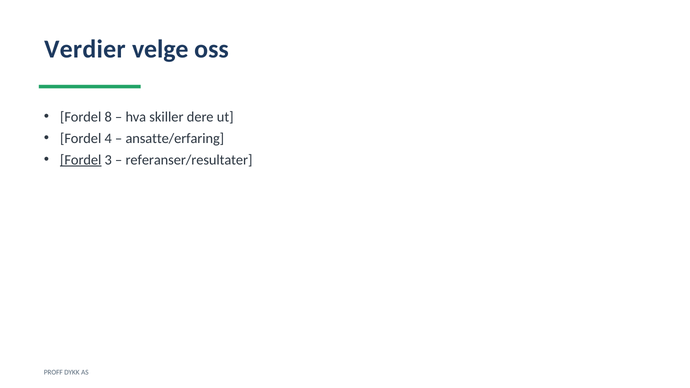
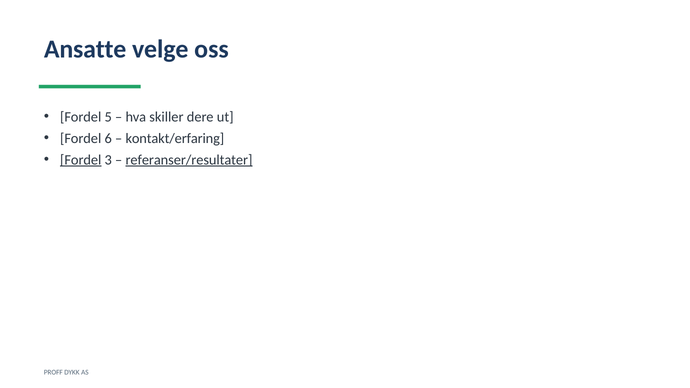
Verdier: Verdier -> Ansatte
8: 8 -> 5
4: 4 -> 6
ansatte/erfaring: ansatte/erfaring -> kontakt/erfaring
referanser/resultater underline: none -> present
